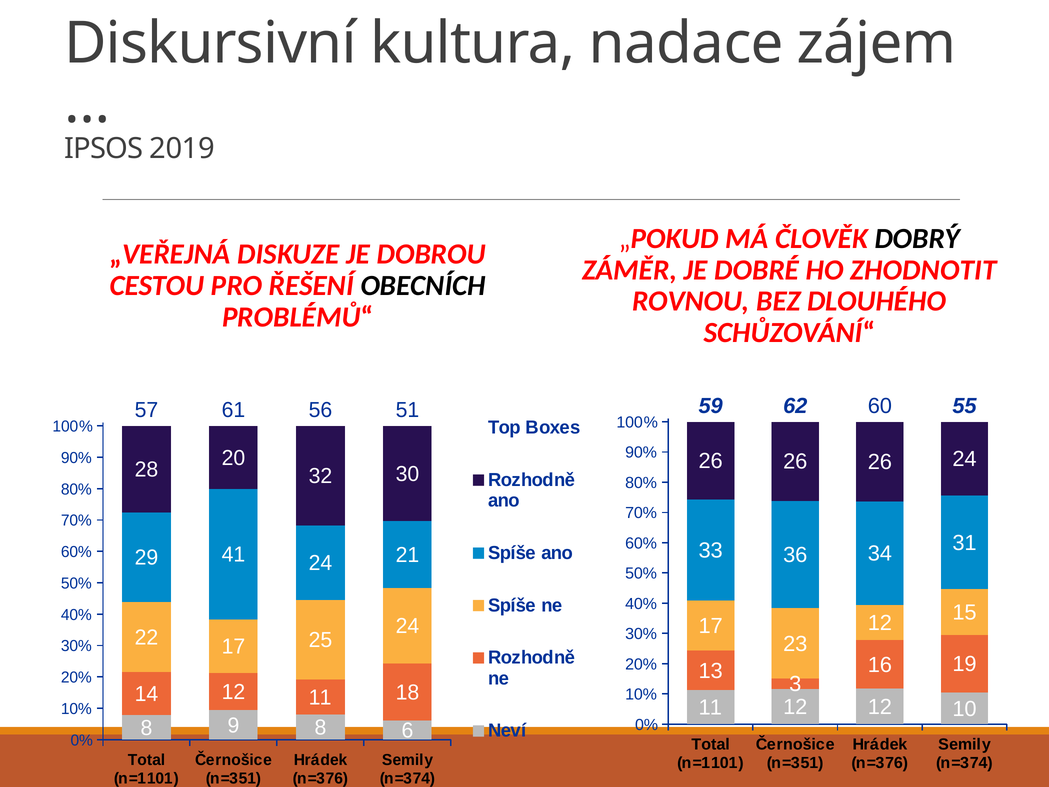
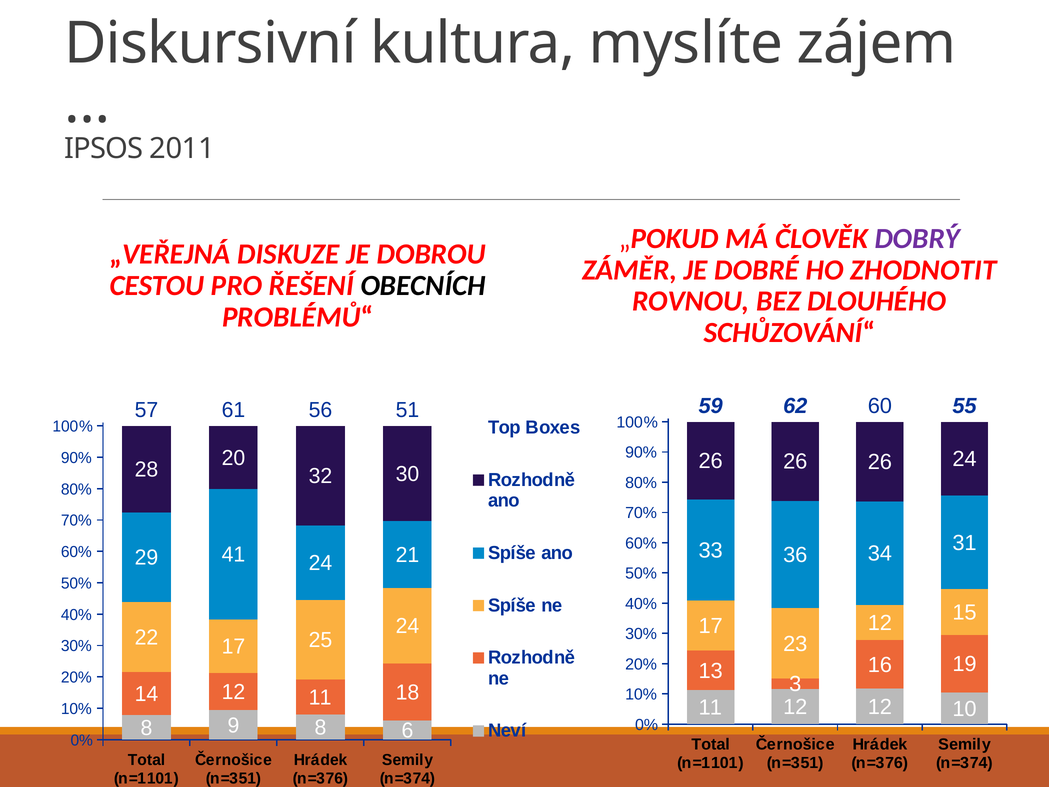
nadace: nadace -> myslíte
2019: 2019 -> 2011
DOBRÝ colour: black -> purple
